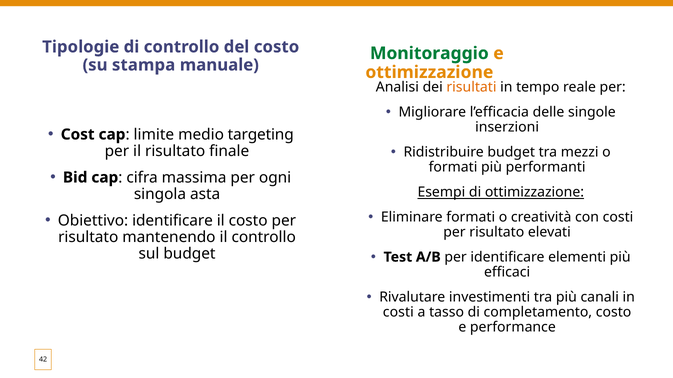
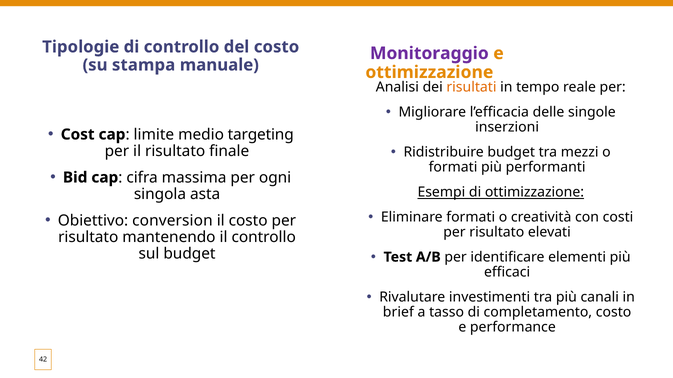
Monitoraggio colour: green -> purple
Obiettivo identificare: identificare -> conversion
costi at (398, 313): costi -> brief
